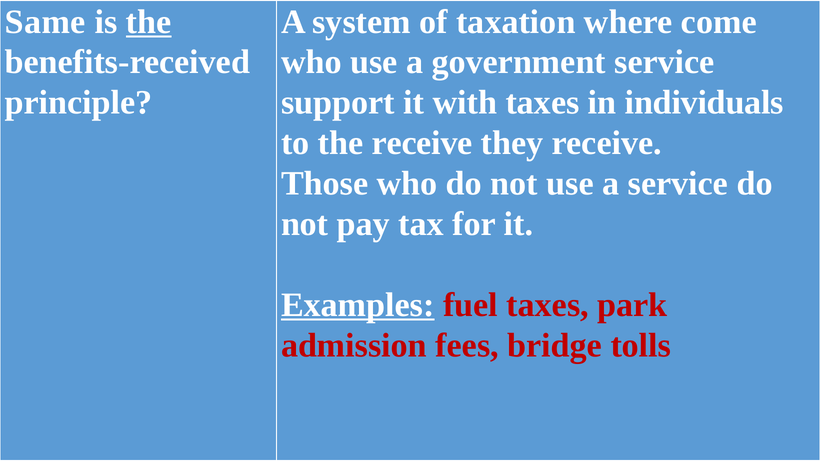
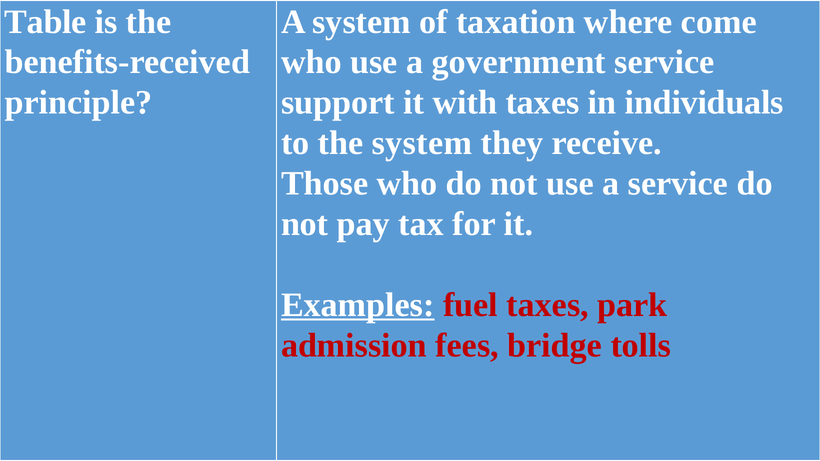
Same: Same -> Table
the at (149, 22) underline: present -> none
the receive: receive -> system
